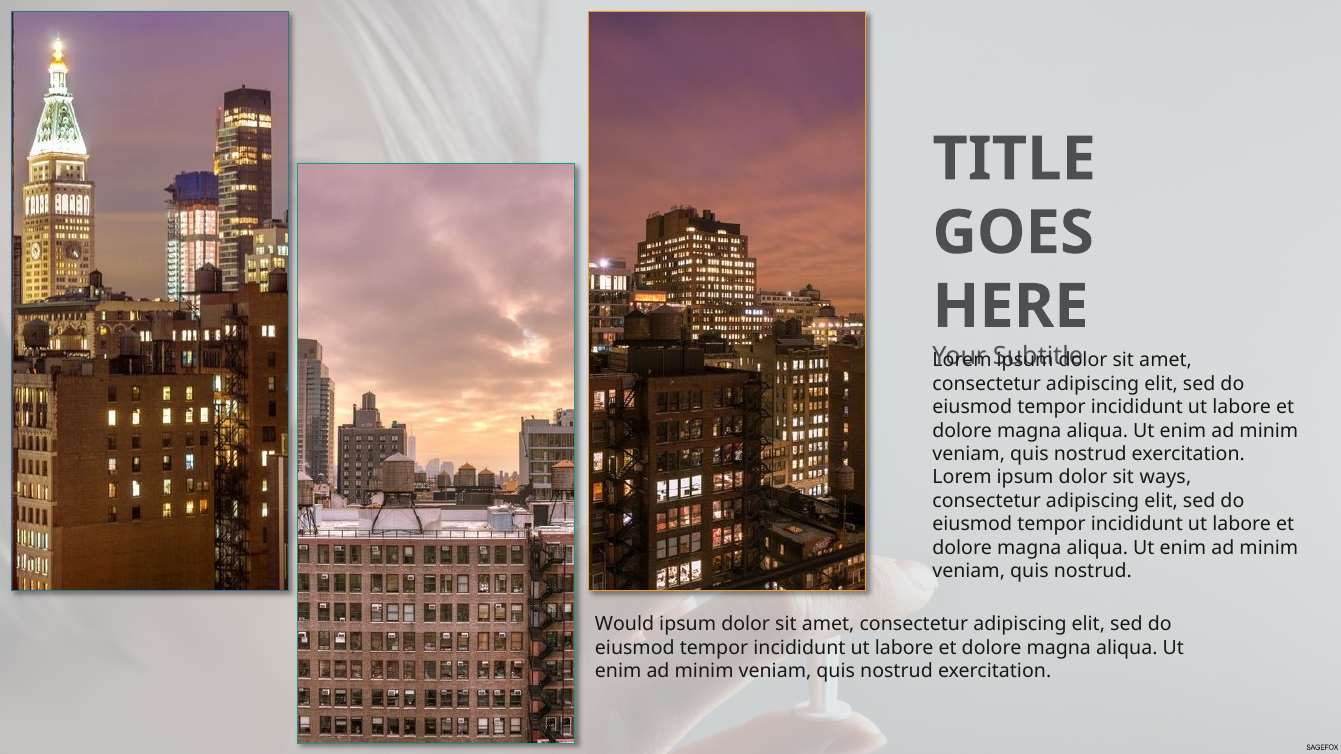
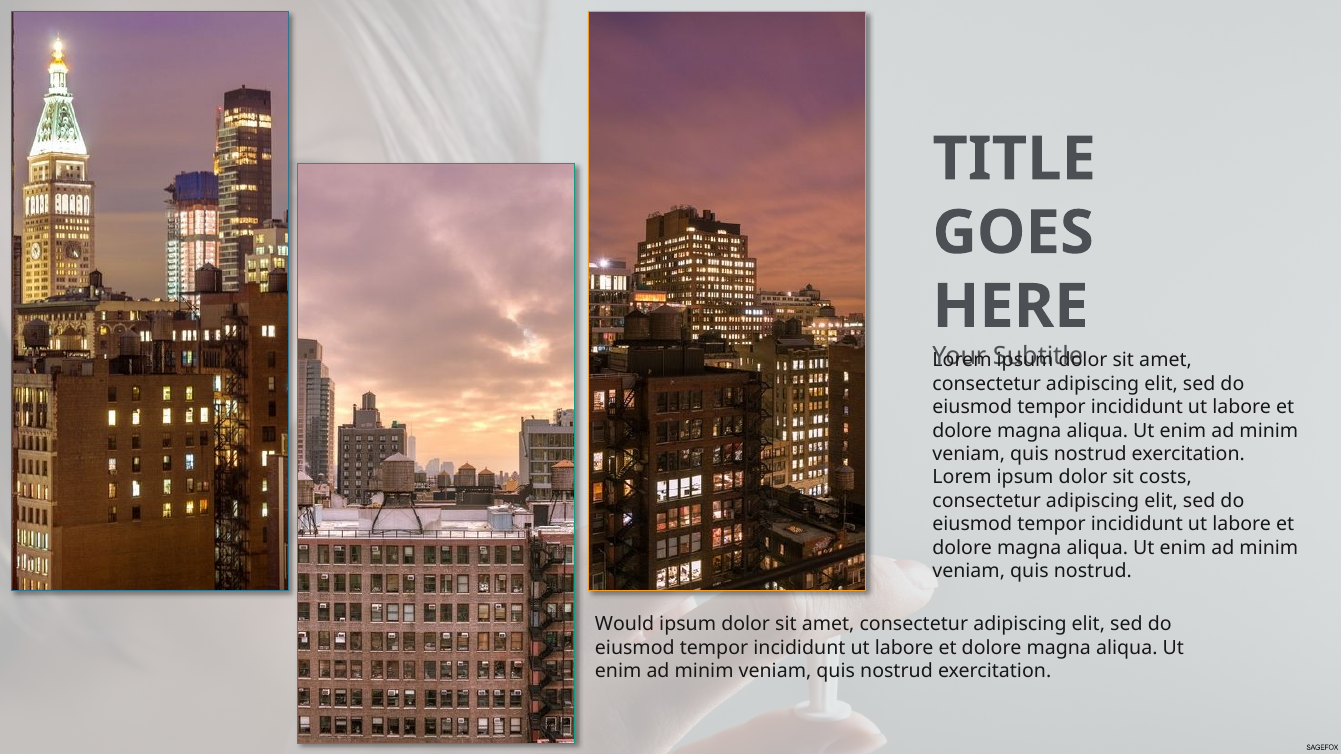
ways: ways -> costs
